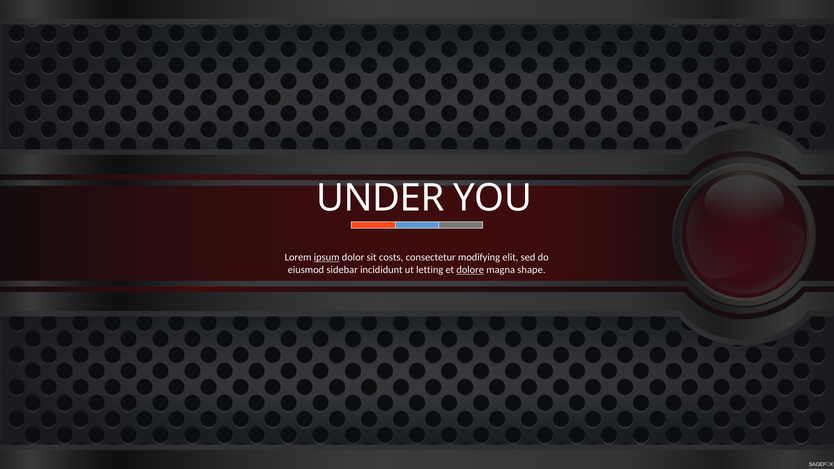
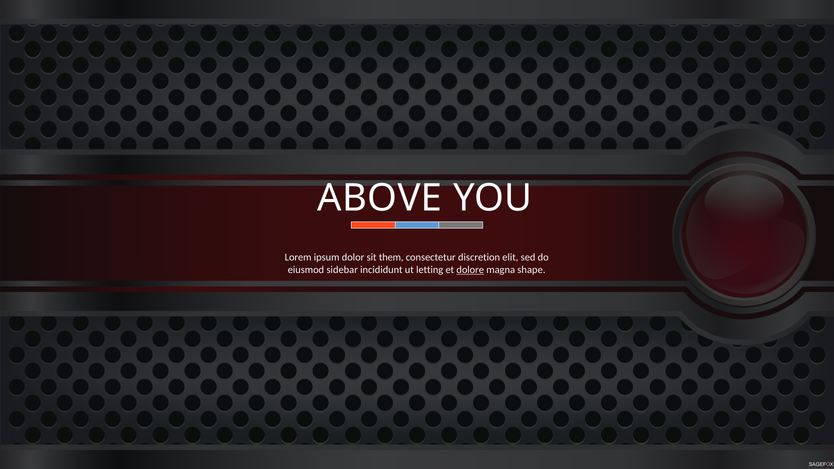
UNDER: UNDER -> ABOVE
ipsum underline: present -> none
costs: costs -> them
modifying: modifying -> discretion
